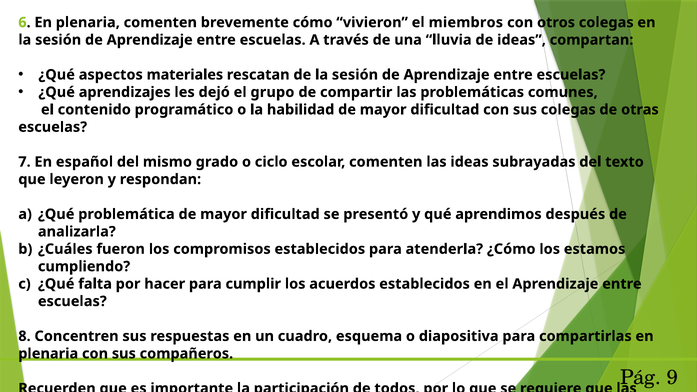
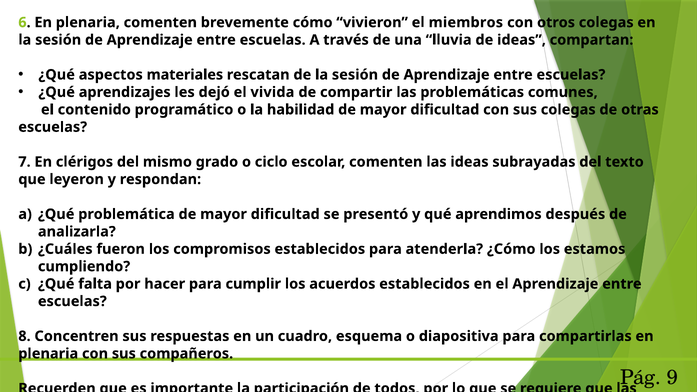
grupo: grupo -> vivida
español: español -> clérigos
